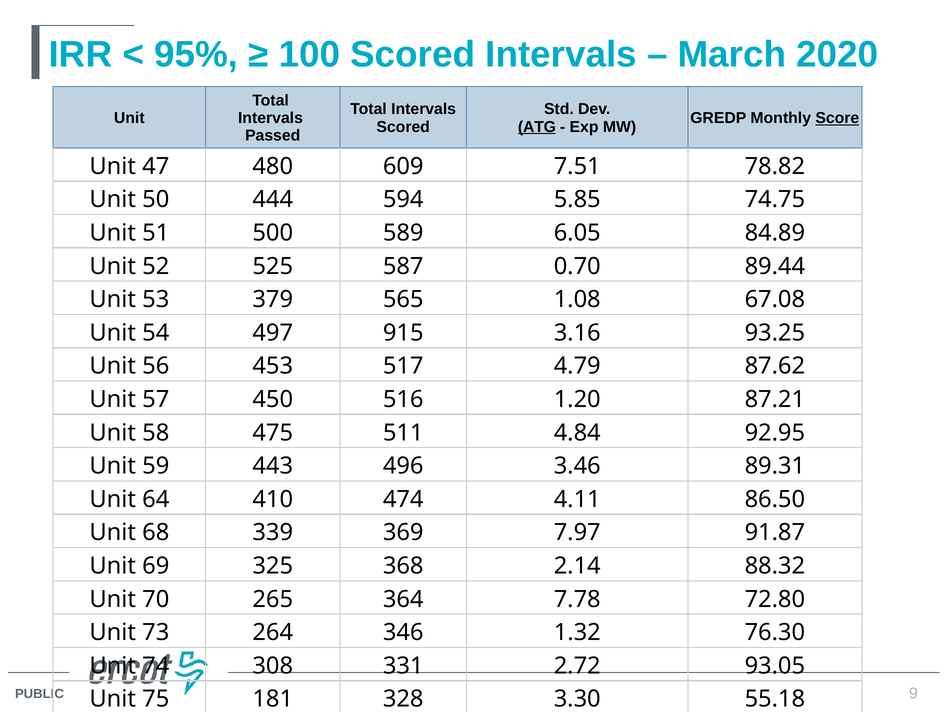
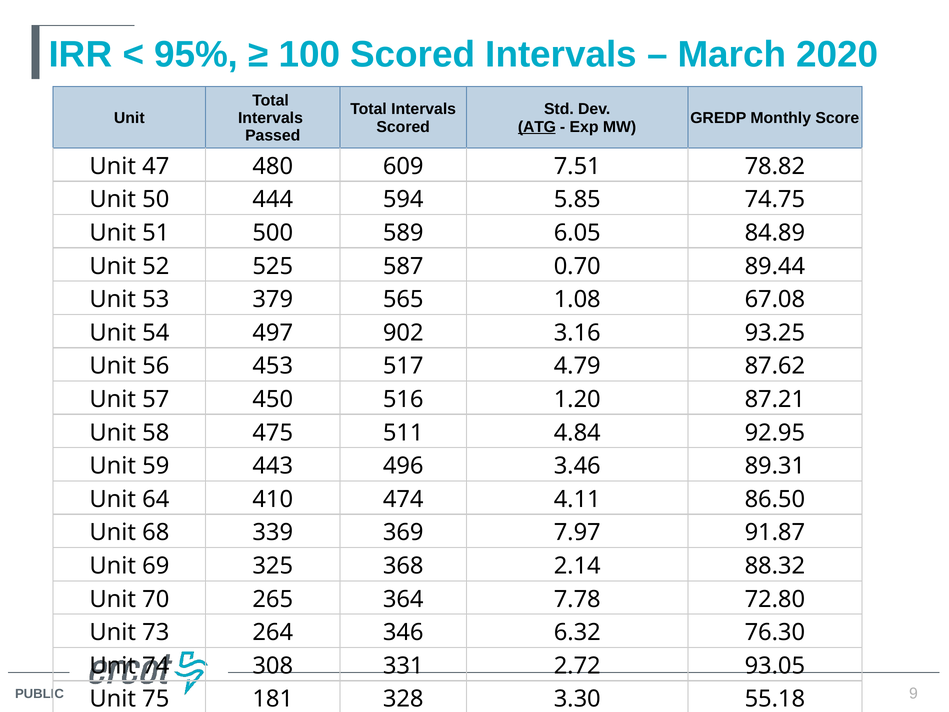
Score underline: present -> none
915: 915 -> 902
1.32: 1.32 -> 6.32
